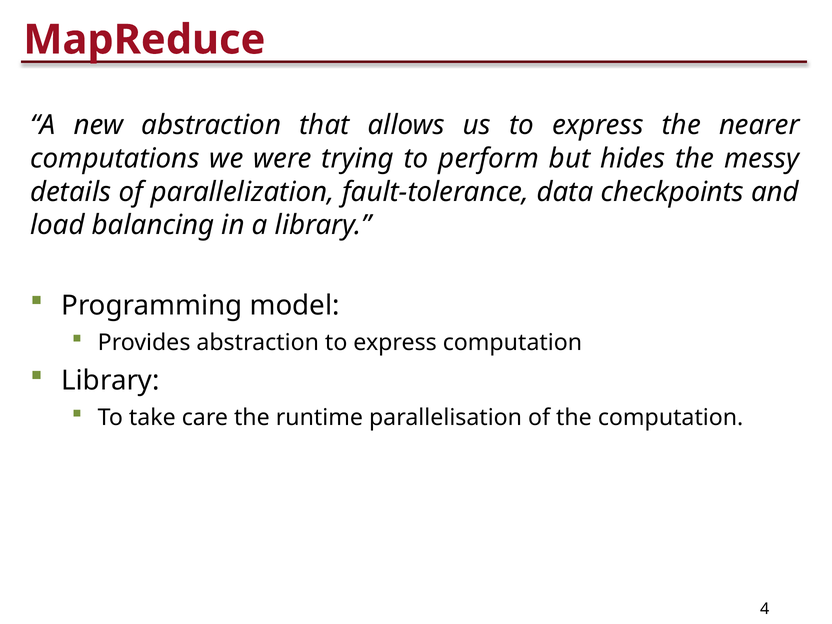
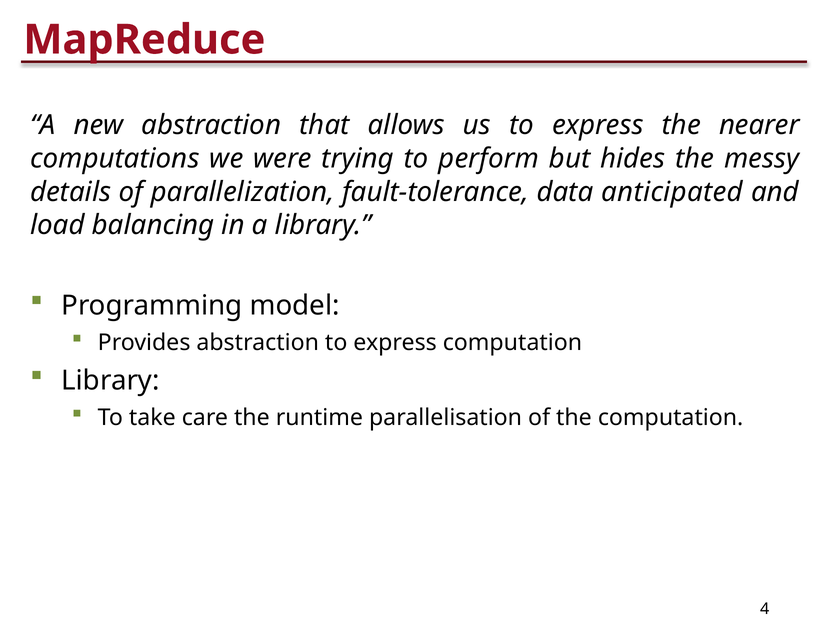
checkpoints: checkpoints -> anticipated
